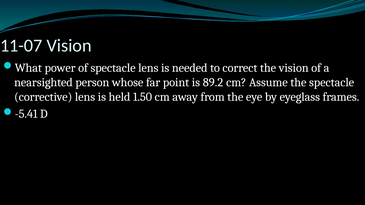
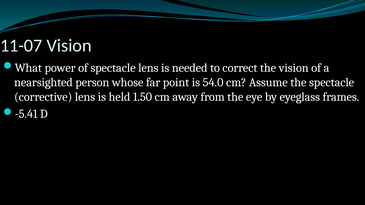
89.2: 89.2 -> 54.0
